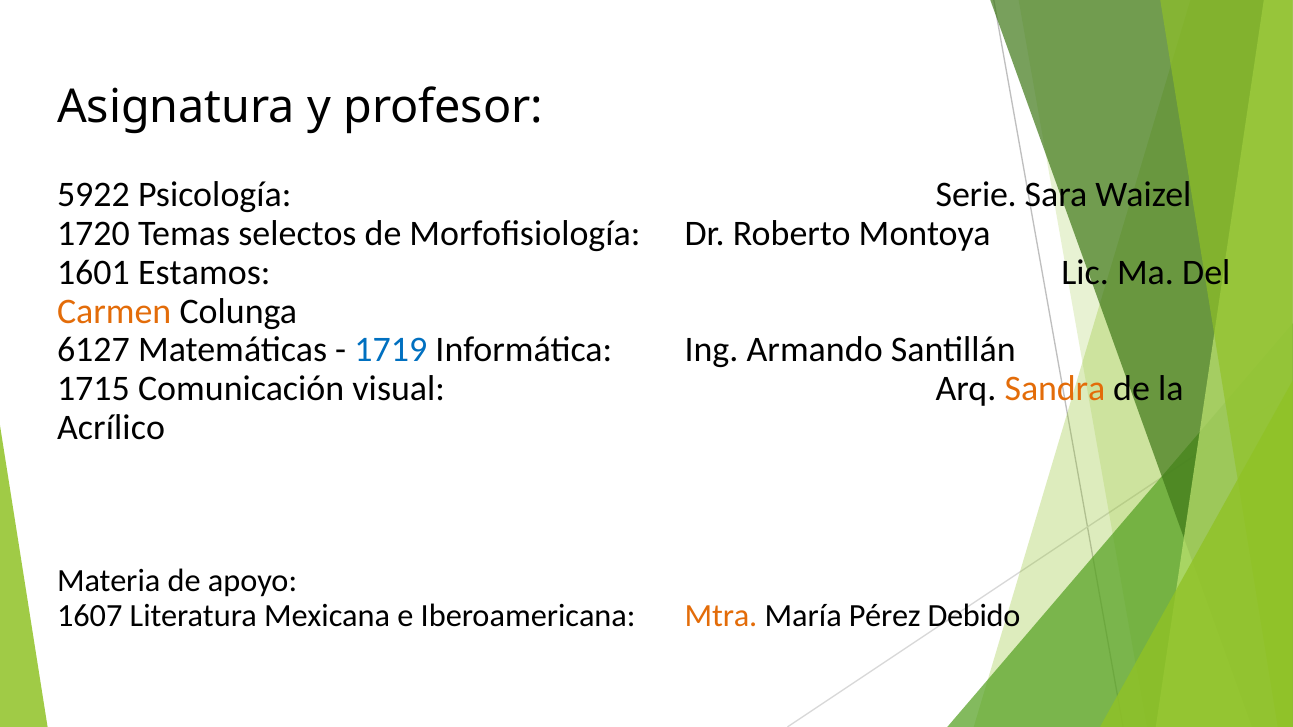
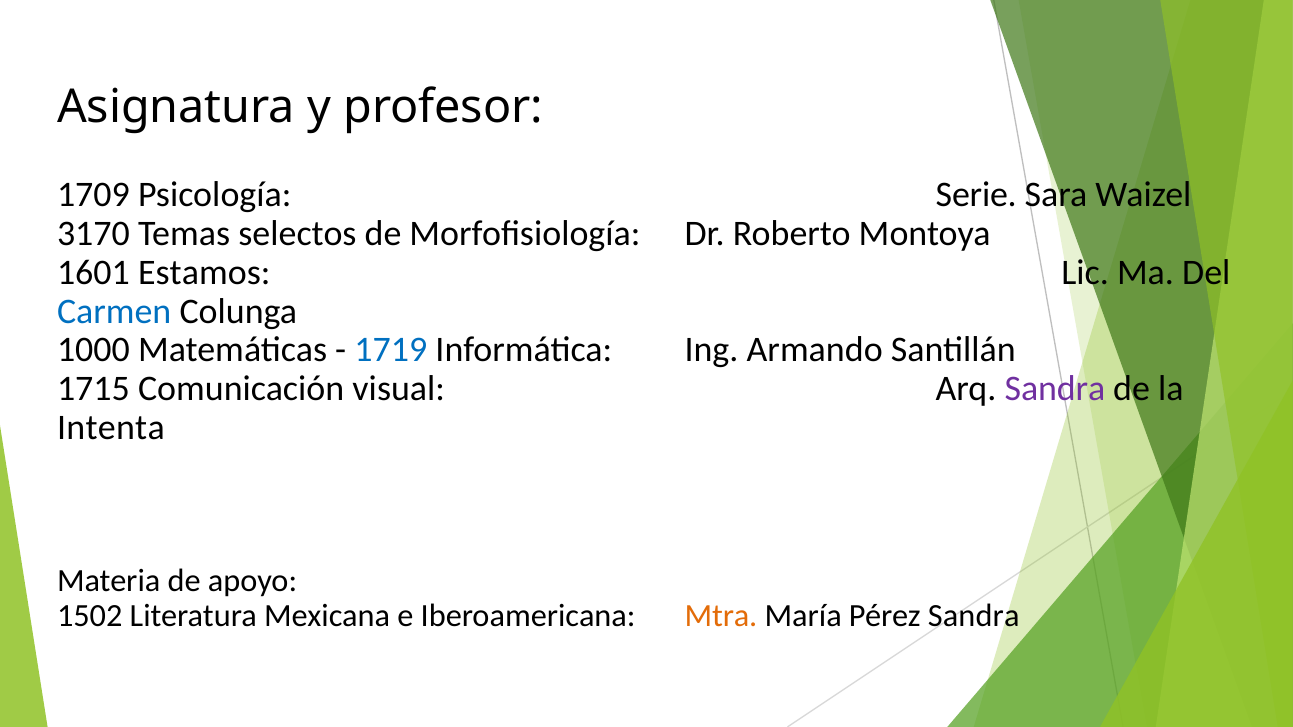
5922: 5922 -> 1709
1720: 1720 -> 3170
Carmen colour: orange -> blue
6127: 6127 -> 1000
Sandra at (1055, 389) colour: orange -> purple
Acrílico: Acrílico -> Intenta
1607: 1607 -> 1502
Pérez Debido: Debido -> Sandra
